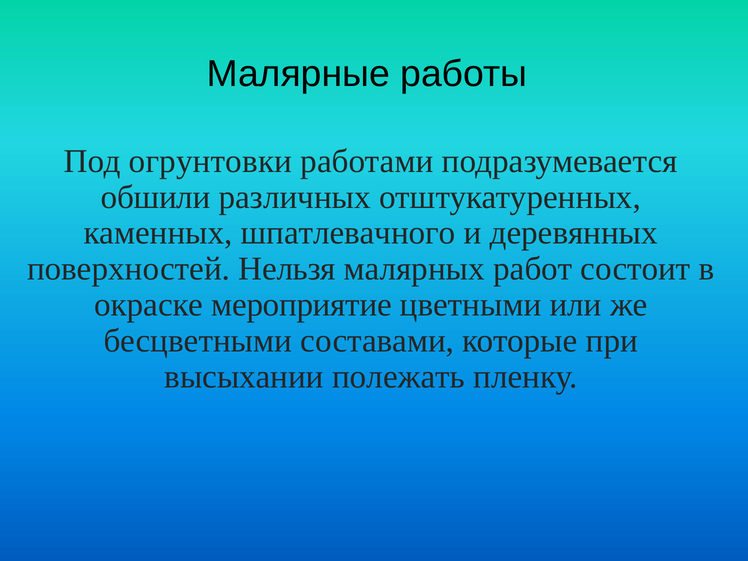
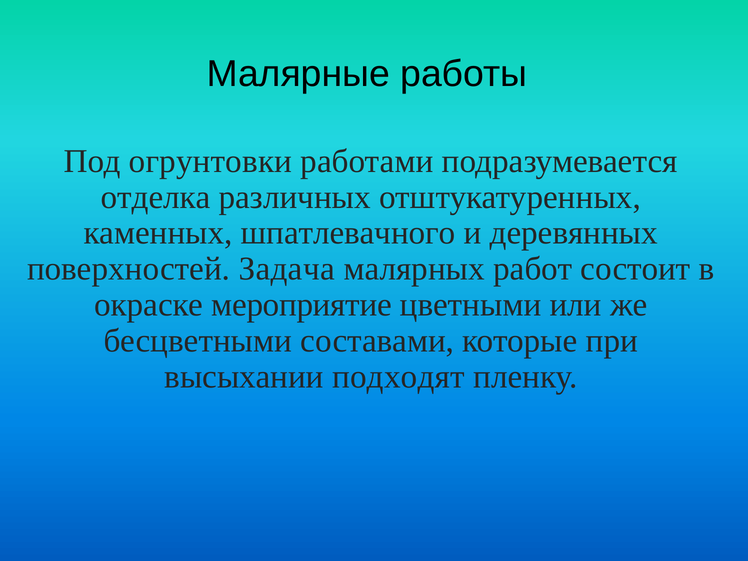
обшили: обшили -> отделка
Нельзя: Нельзя -> Задача
полежать: полежать -> подходят
